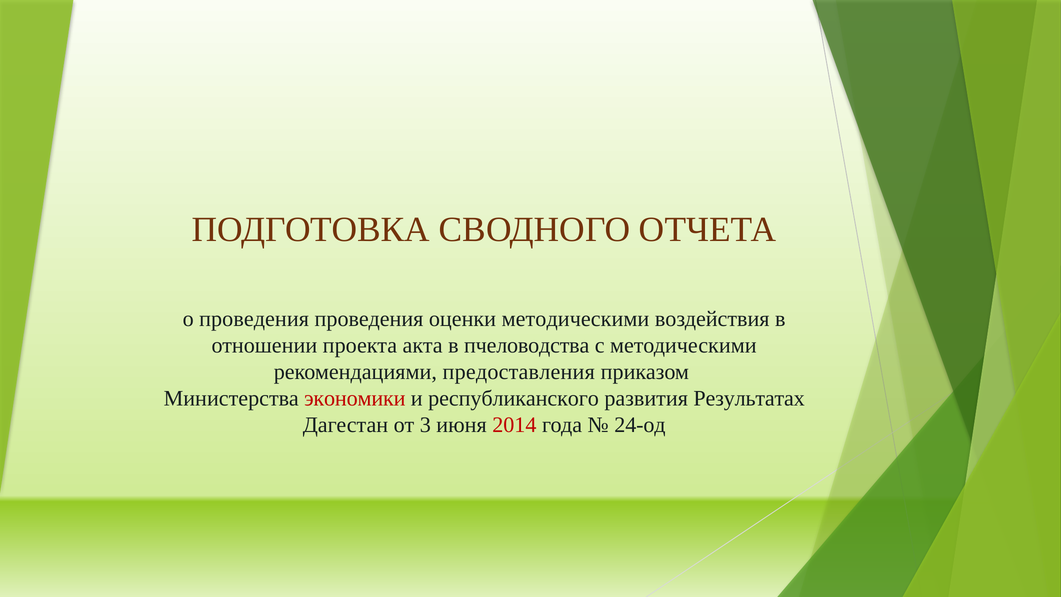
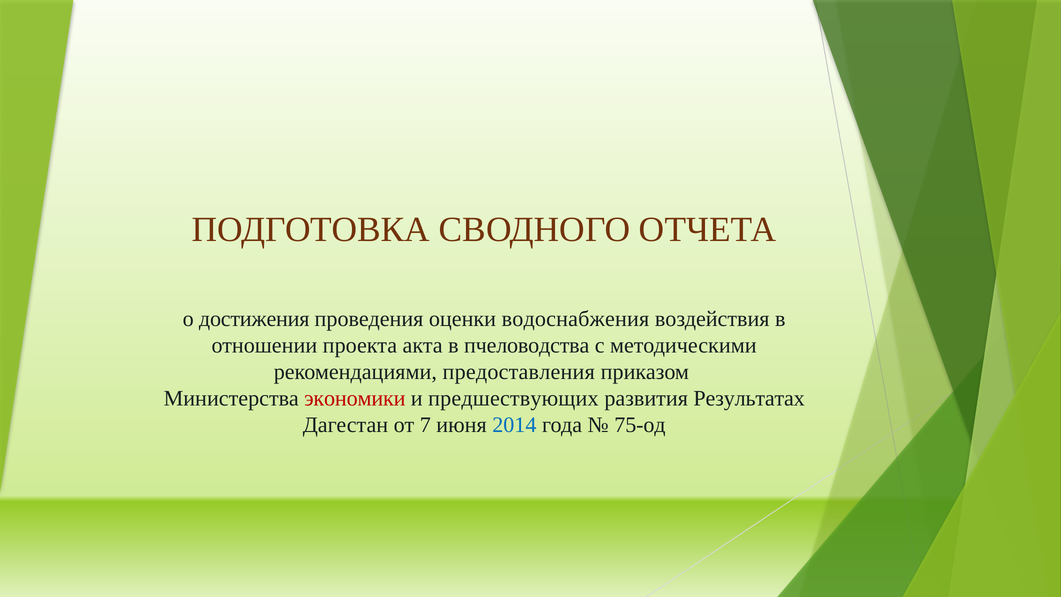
о проведения: проведения -> достижения
оценки методическими: методическими -> водоснабжения
республиканского: республиканского -> предшествующих
3: 3 -> 7
2014 colour: red -> blue
24-од: 24-од -> 75-од
